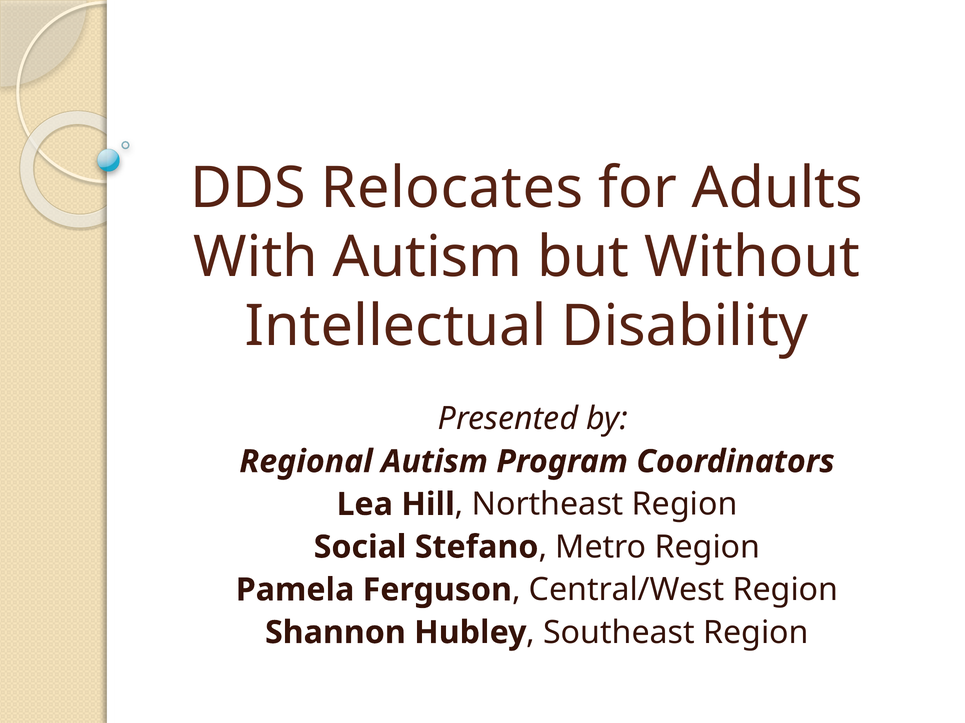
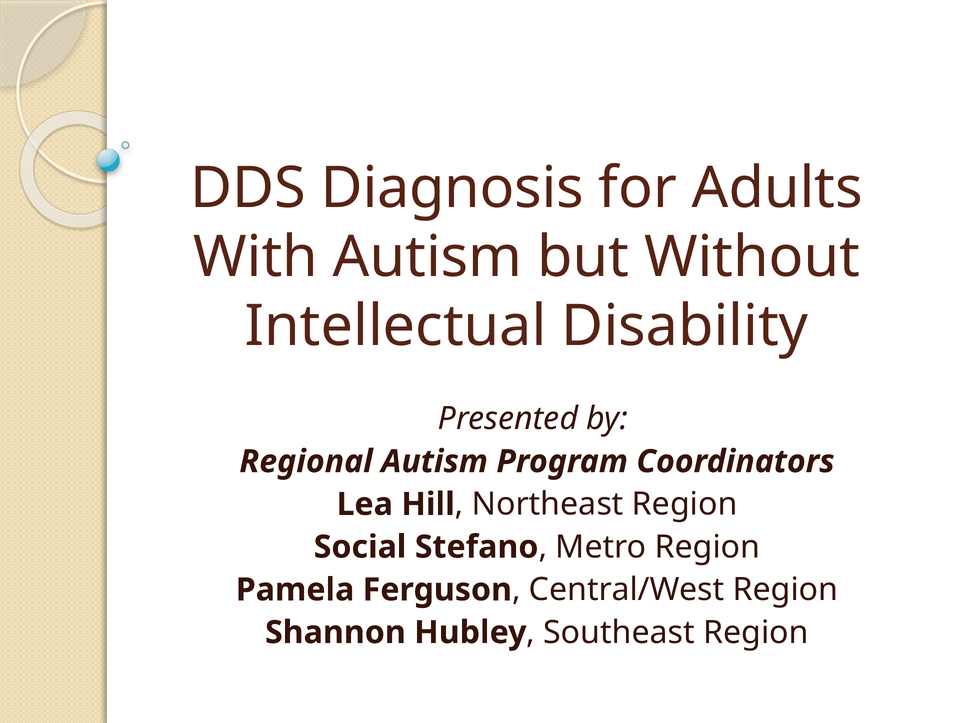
Relocates: Relocates -> Diagnosis
